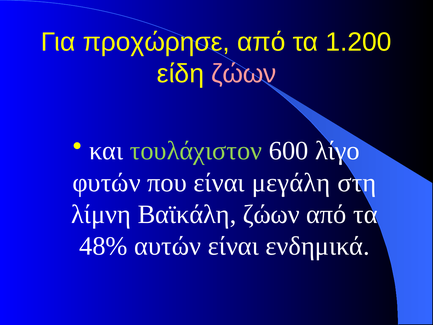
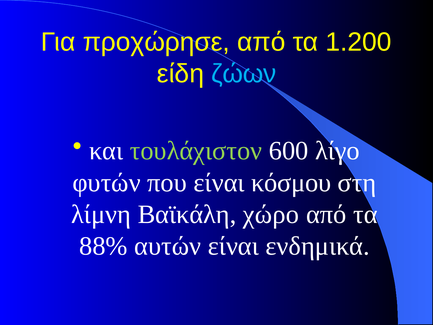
ζώων at (244, 74) colour: pink -> light blue
μεγάλη: μεγάλη -> κόσμου
Βαϊκάλη ζώων: ζώων -> χώρο
48%: 48% -> 88%
